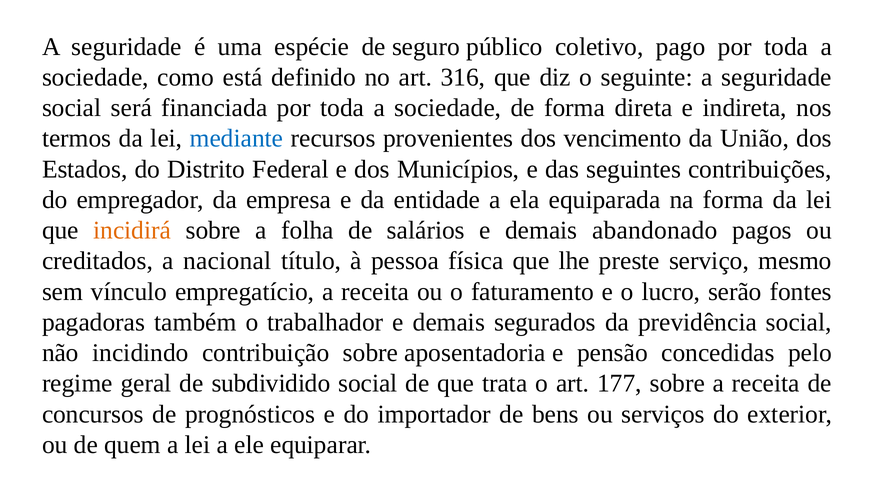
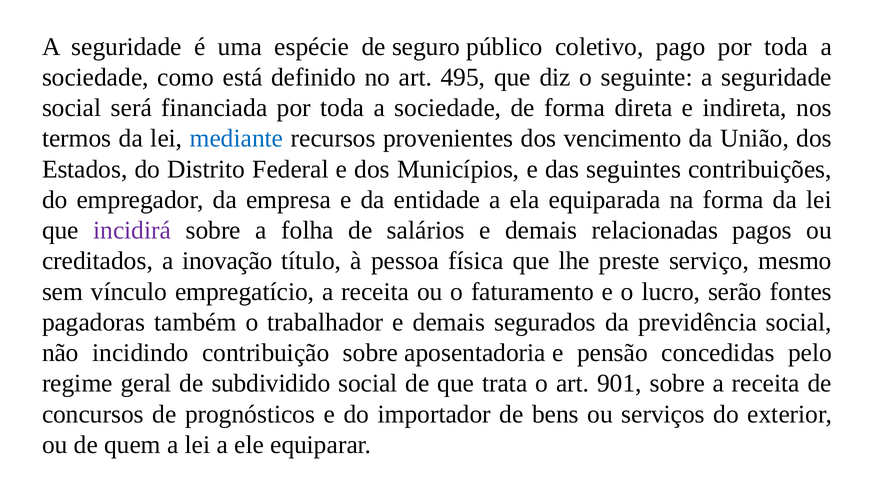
316: 316 -> 495
incidirá colour: orange -> purple
abandonado: abandonado -> relacionadas
nacional: nacional -> inovação
177: 177 -> 901
